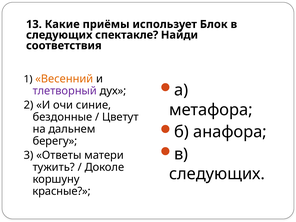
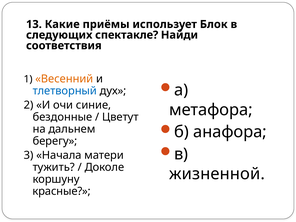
тлетворный colour: purple -> blue
Ответы: Ответы -> Начала
следующих at (217, 174): следующих -> жизненной
